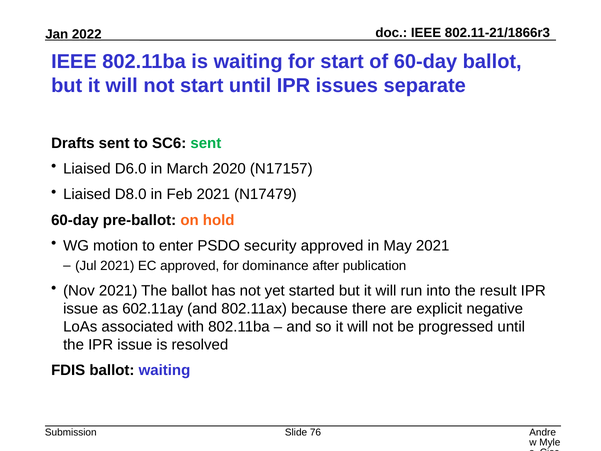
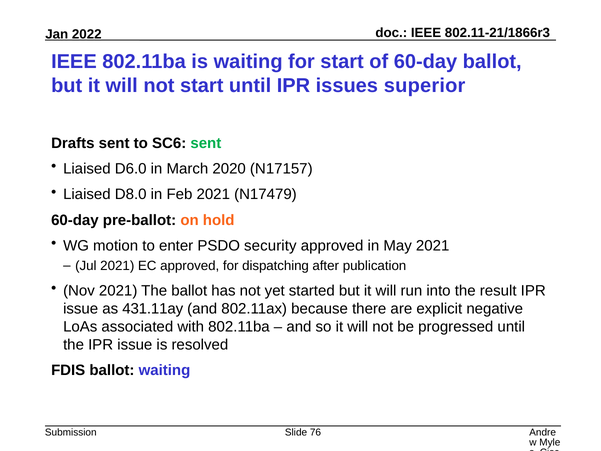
separate: separate -> superior
dominance: dominance -> dispatching
602.11ay: 602.11ay -> 431.11ay
